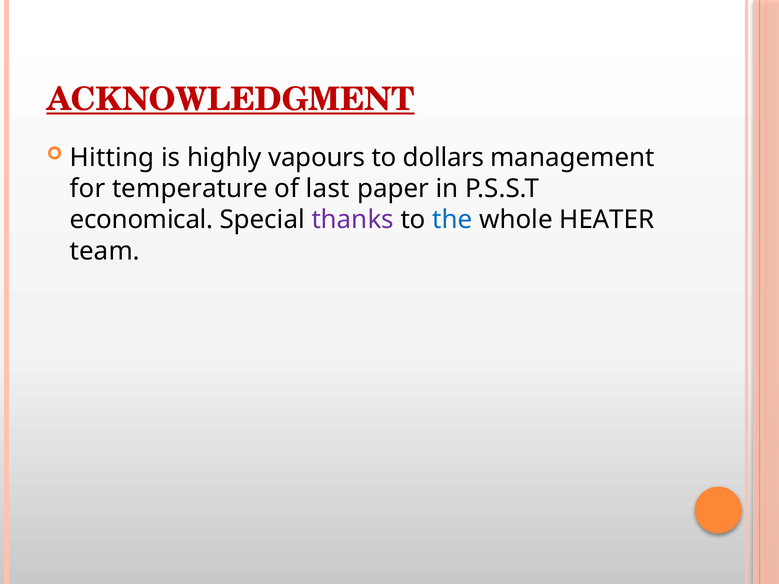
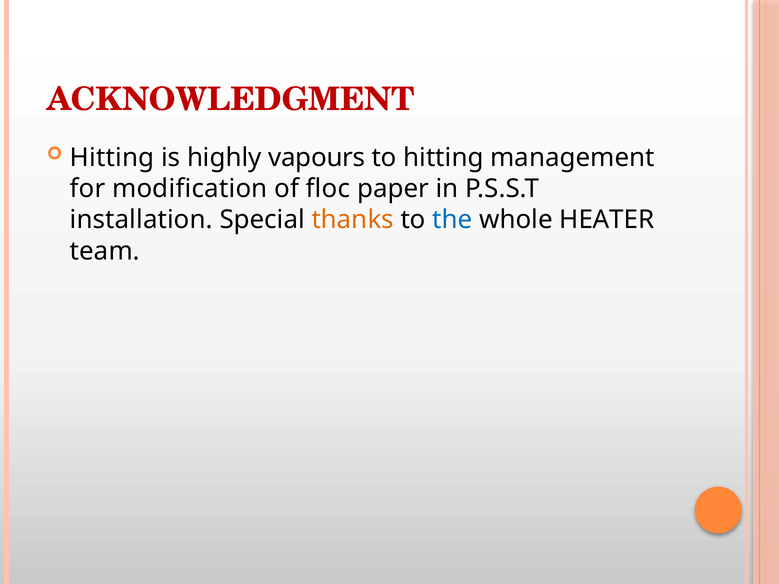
ACKNOWLEDGMENT underline: present -> none
to dollars: dollars -> hitting
temperature: temperature -> modification
last: last -> floc
economical: economical -> installation
thanks colour: purple -> orange
